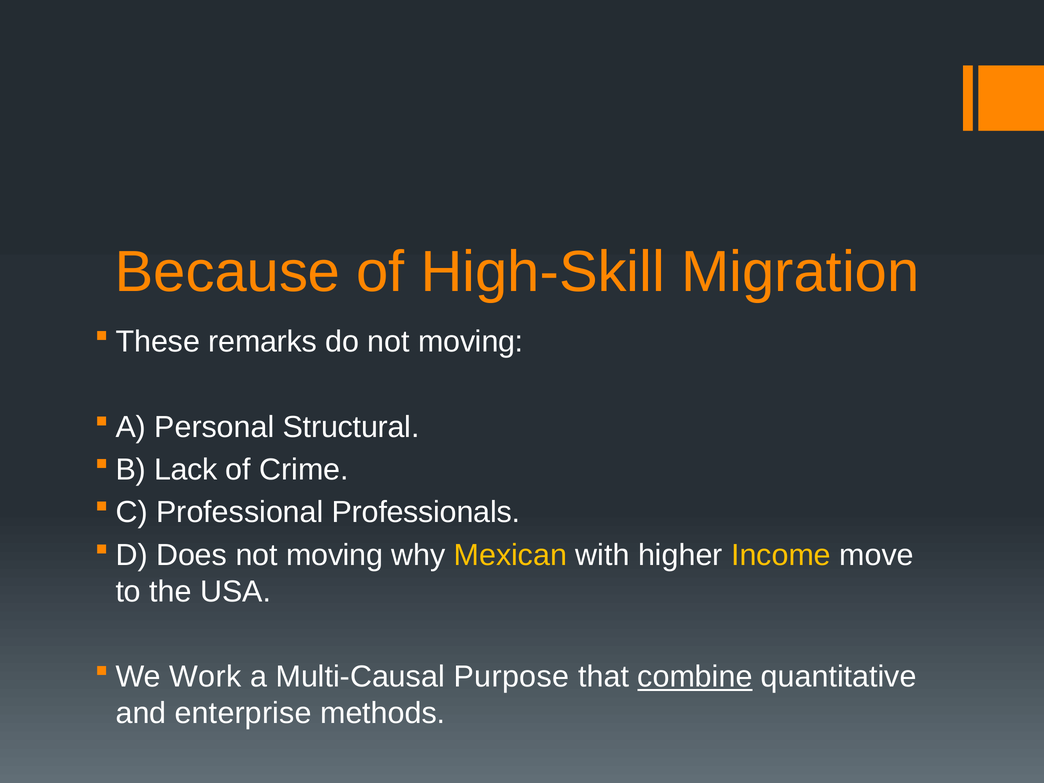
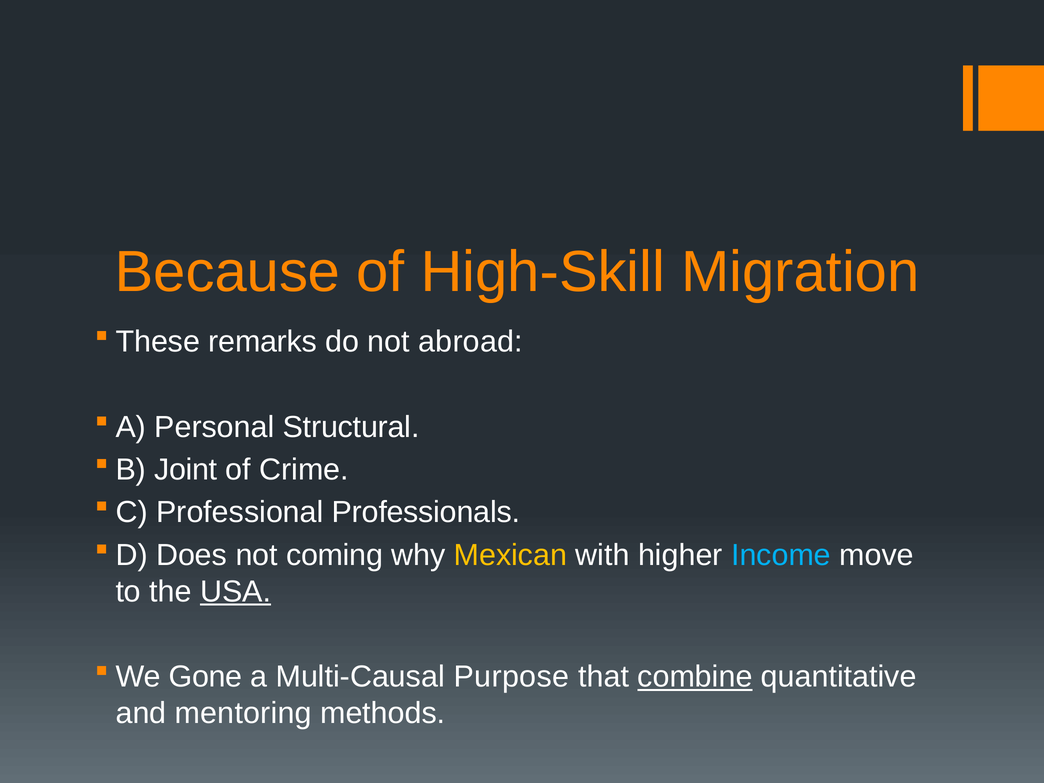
do not moving: moving -> abroad
Lack: Lack -> Joint
Does not moving: moving -> coming
Income colour: yellow -> light blue
USA underline: none -> present
Work: Work -> Gone
enterprise: enterprise -> mentoring
